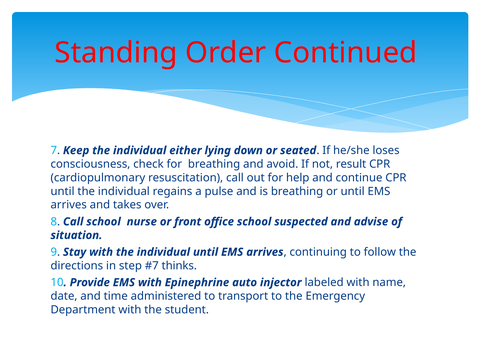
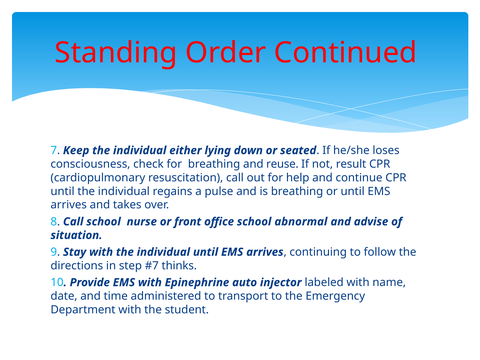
avoid: avoid -> reuse
suspected: suspected -> abnormal
